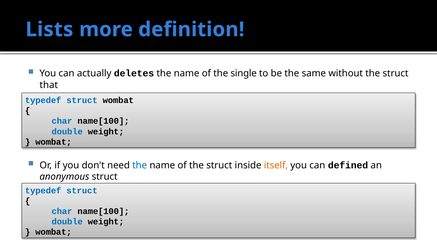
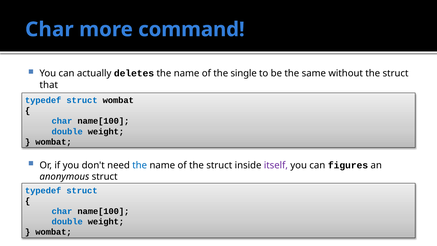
Lists at (49, 29): Lists -> Char
definition: definition -> command
itself colour: orange -> purple
defined: defined -> figures
